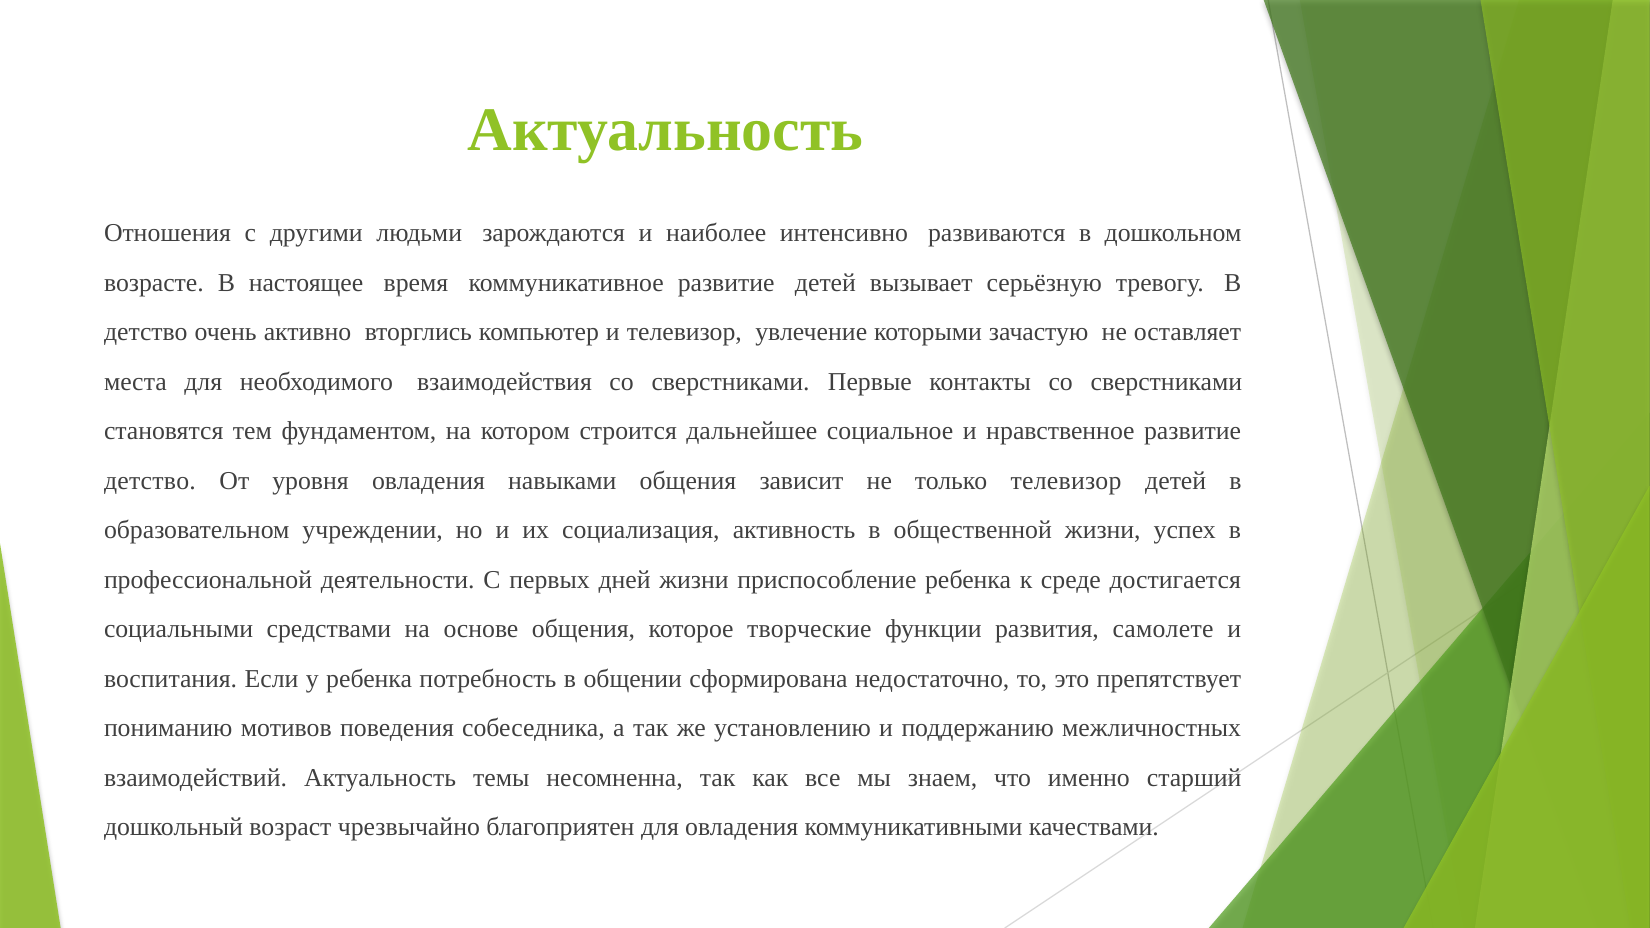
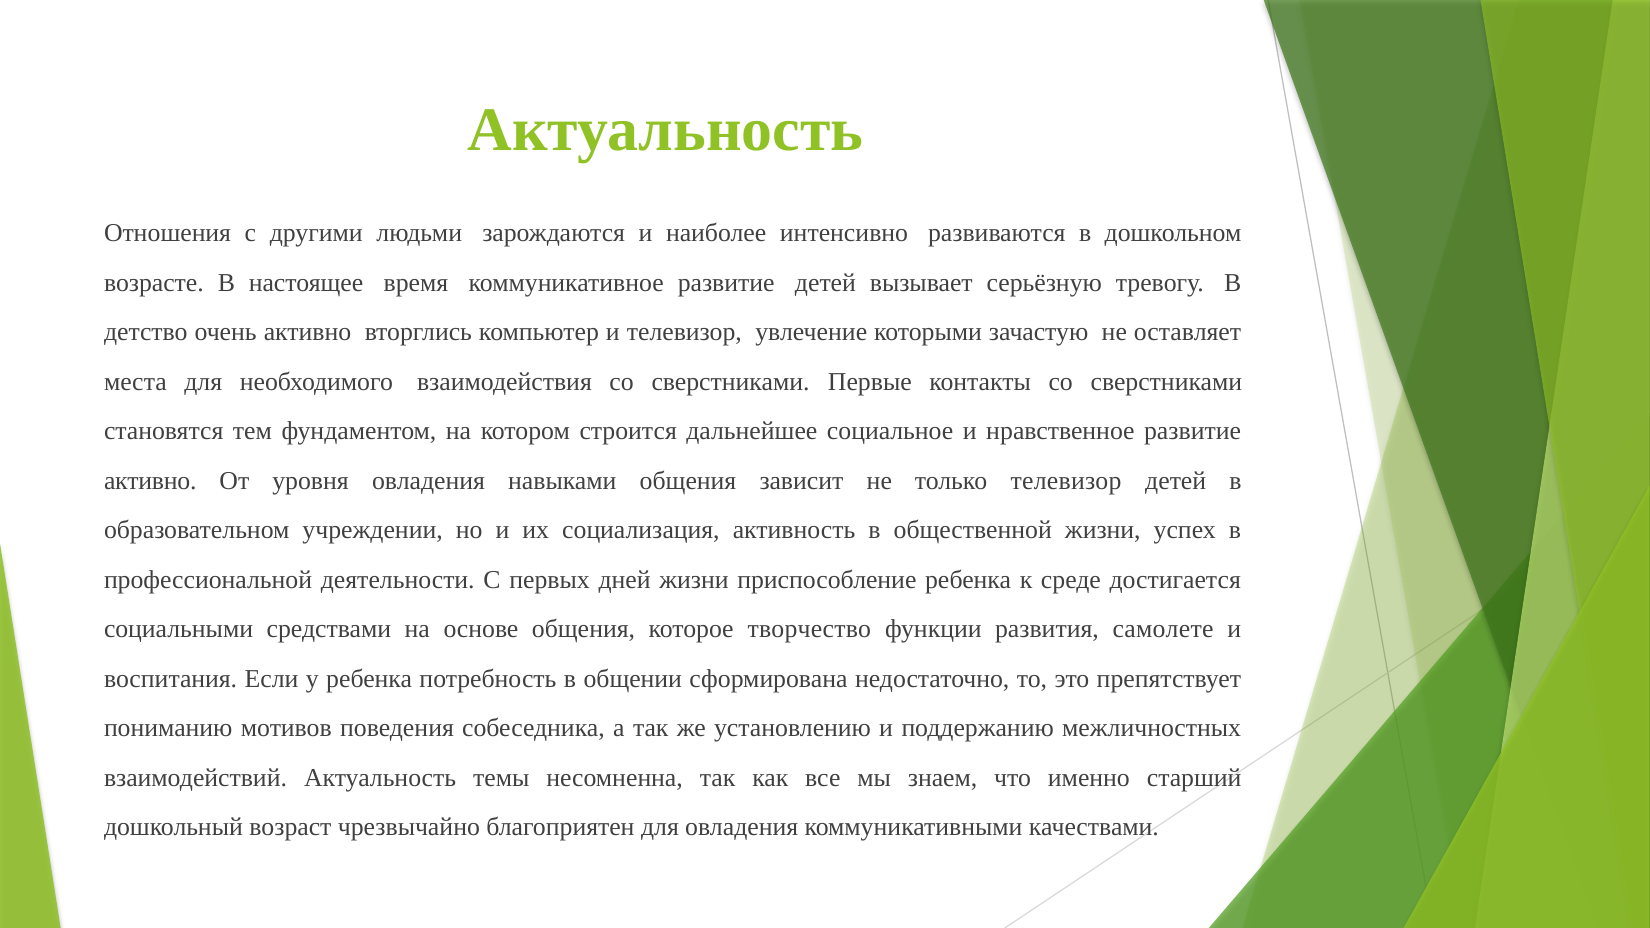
детство at (150, 481): детство -> активно
творческие: творческие -> творчество
